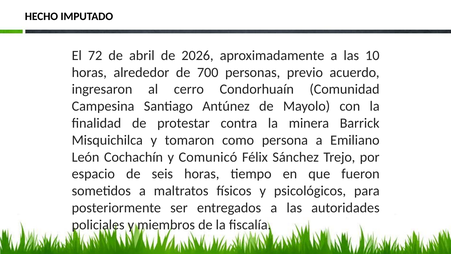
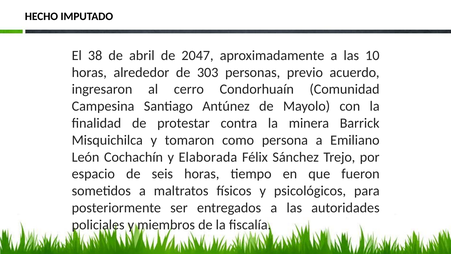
72: 72 -> 38
2026: 2026 -> 2047
700: 700 -> 303
Comunicó: Comunicó -> Elaborada
